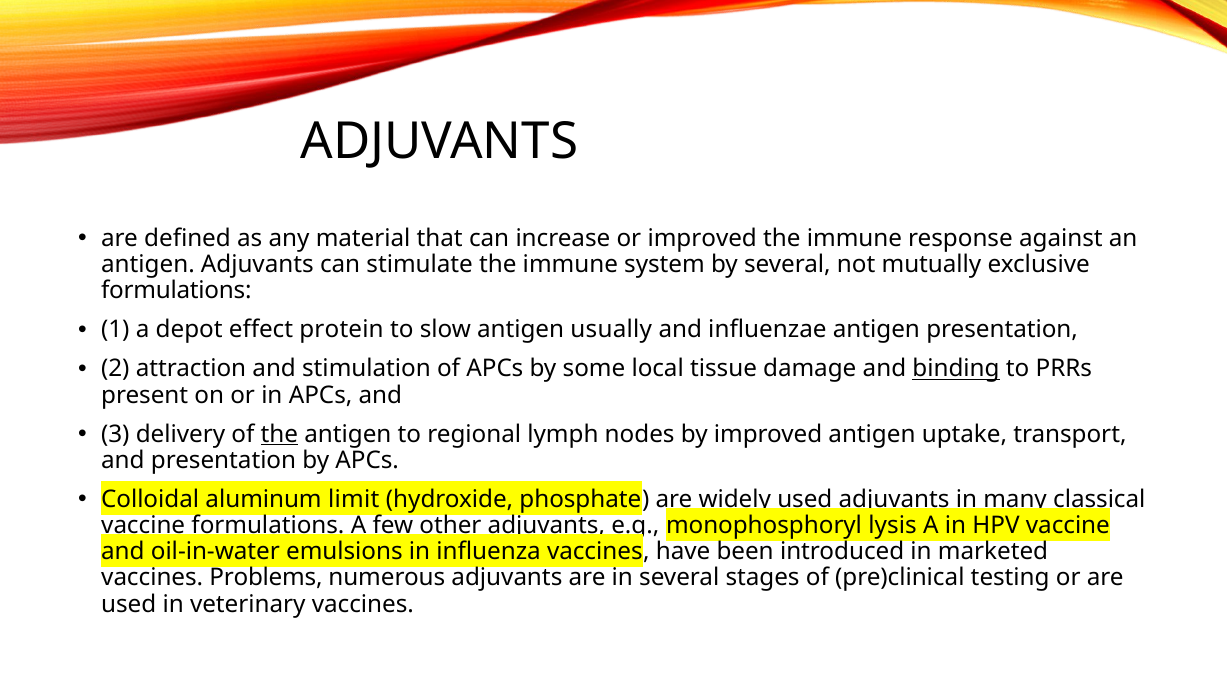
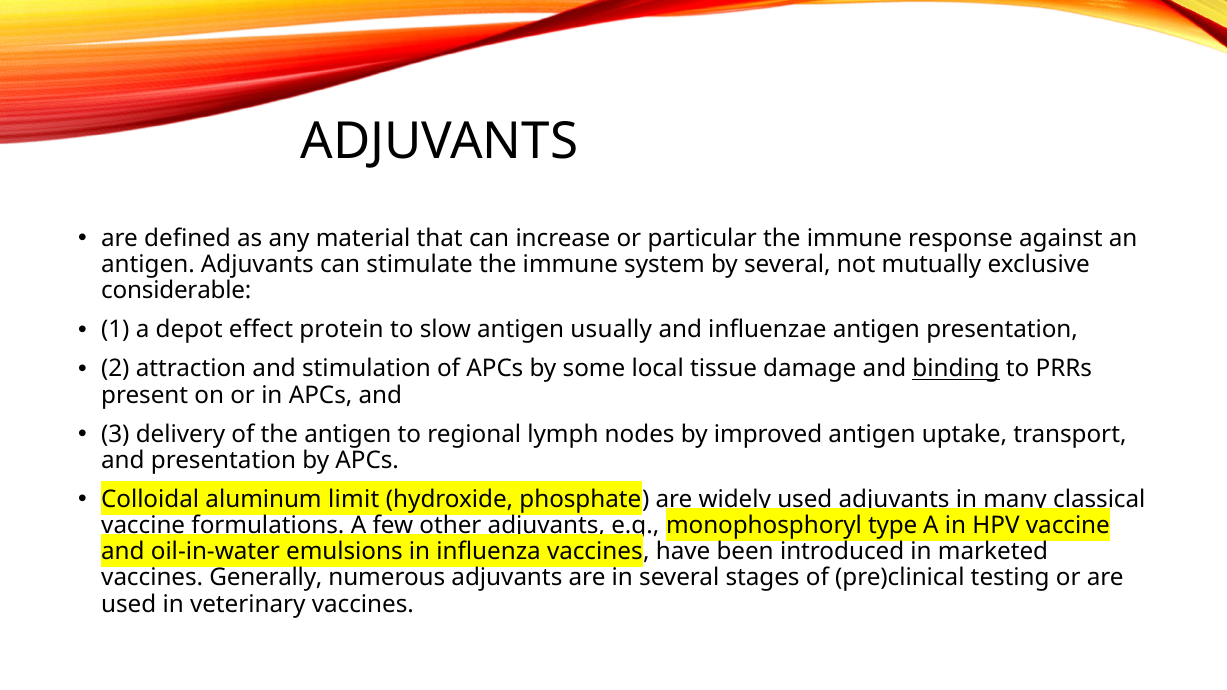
or improved: improved -> particular
formulations at (176, 291): formulations -> considerable
the at (279, 434) underline: present -> none
lysis: lysis -> type
Problems: Problems -> Generally
